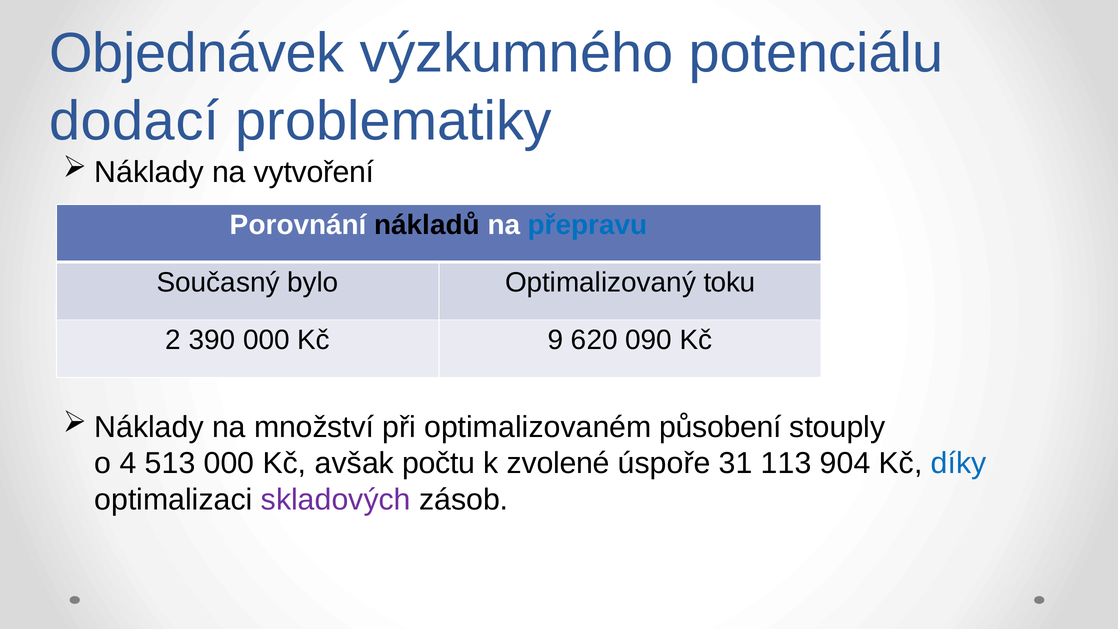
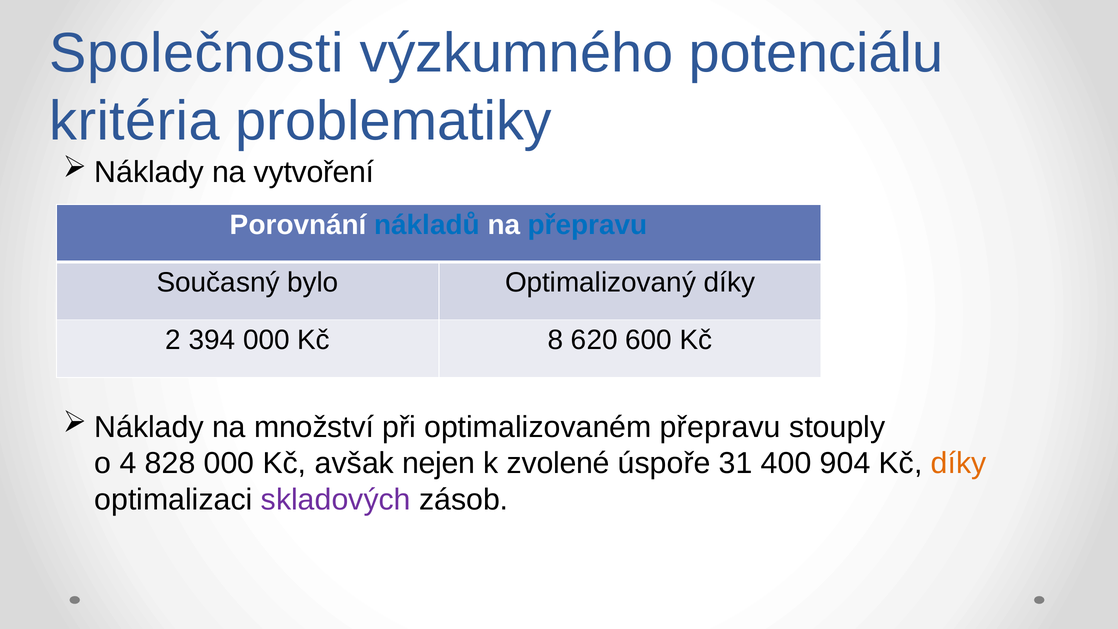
Objednávek: Objednávek -> Společnosti
dodací: dodací -> kritéria
nákladů colour: black -> blue
Optimalizovaný toku: toku -> díky
390: 390 -> 394
9: 9 -> 8
090: 090 -> 600
optimalizovaném působení: působení -> přepravu
513: 513 -> 828
počtu: počtu -> nejen
113: 113 -> 400
díky at (959, 463) colour: blue -> orange
